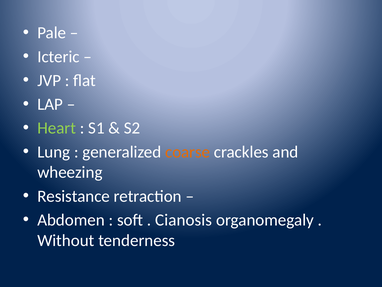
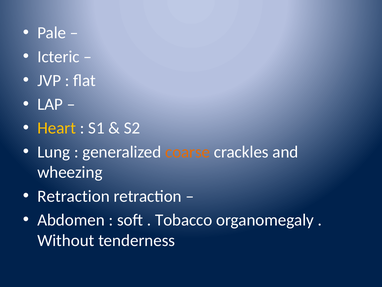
Heart colour: light green -> yellow
Resistance at (74, 196): Resistance -> Retraction
Cianosis: Cianosis -> Tobacco
